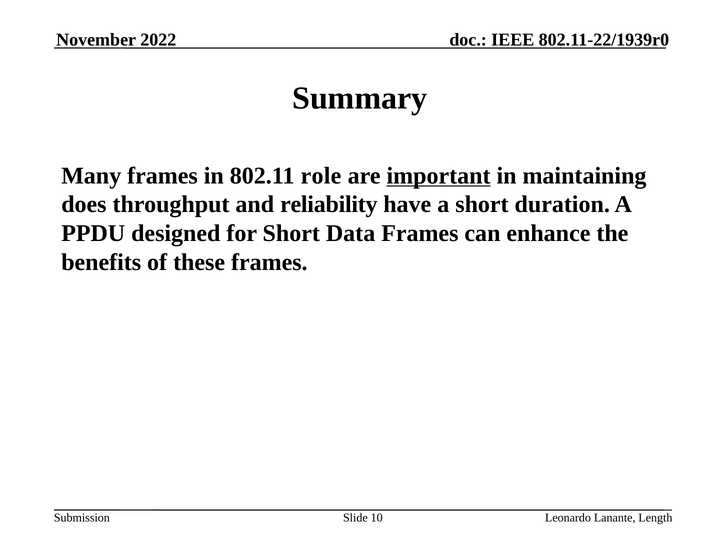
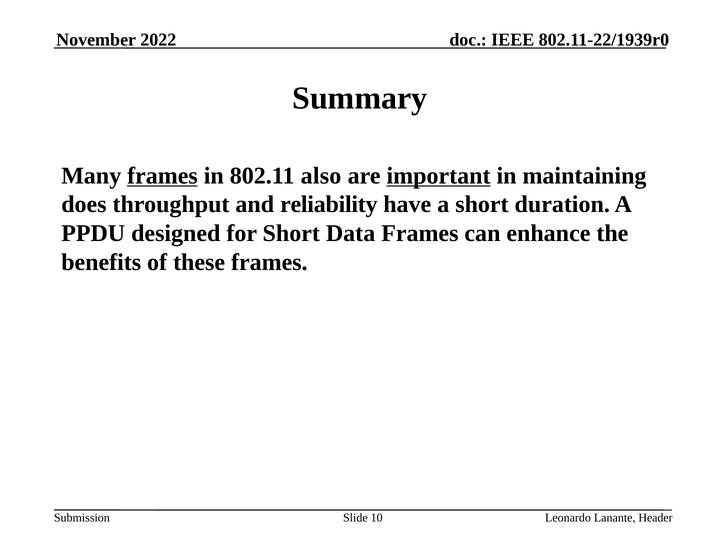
frames at (162, 176) underline: none -> present
role: role -> also
Length: Length -> Header
